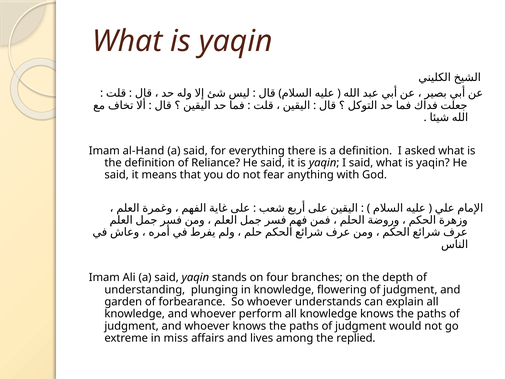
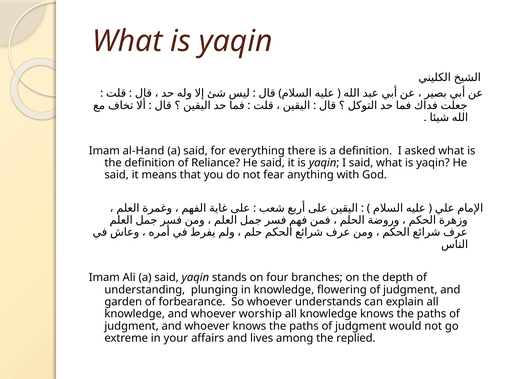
perform: perform -> worship
miss: miss -> your
